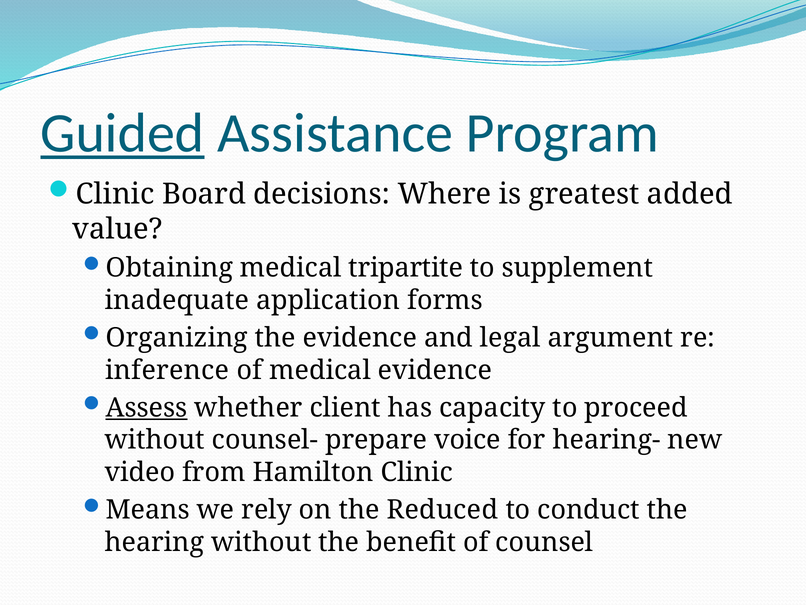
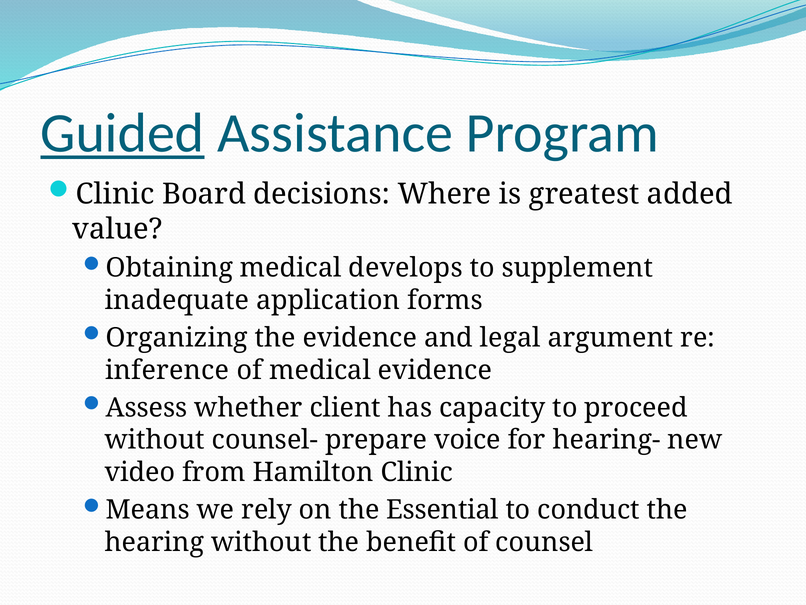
tripartite: tripartite -> develops
Assess underline: present -> none
Reduced: Reduced -> Essential
